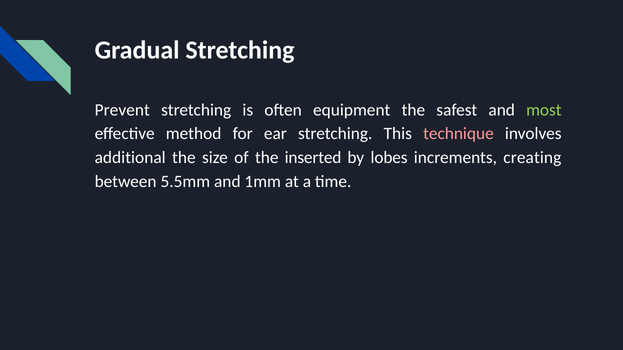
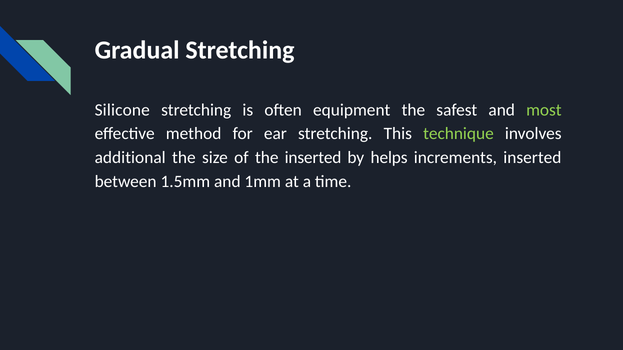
Prevent: Prevent -> Silicone
technique colour: pink -> light green
lobes: lobes -> helps
increments creating: creating -> inserted
5.5mm: 5.5mm -> 1.5mm
